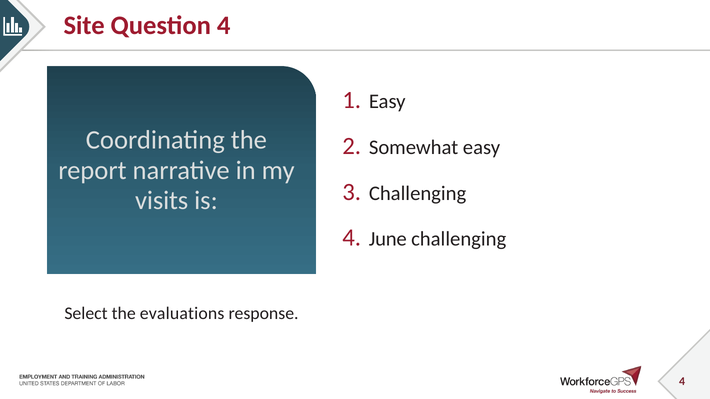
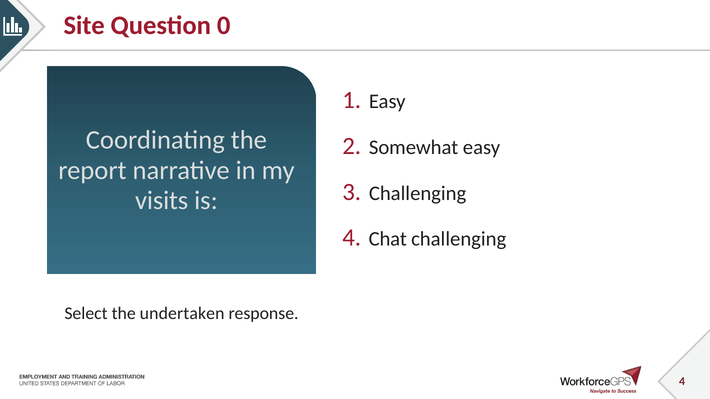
Question 4: 4 -> 0
June: June -> Chat
evaluations: evaluations -> undertaken
